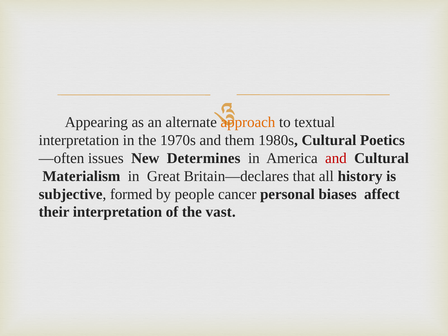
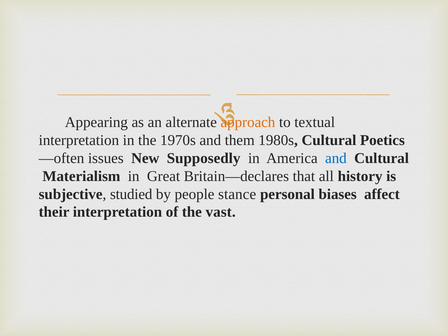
Determines: Determines -> Supposedly
and at (336, 158) colour: red -> blue
formed: formed -> studied
cancer: cancer -> stance
